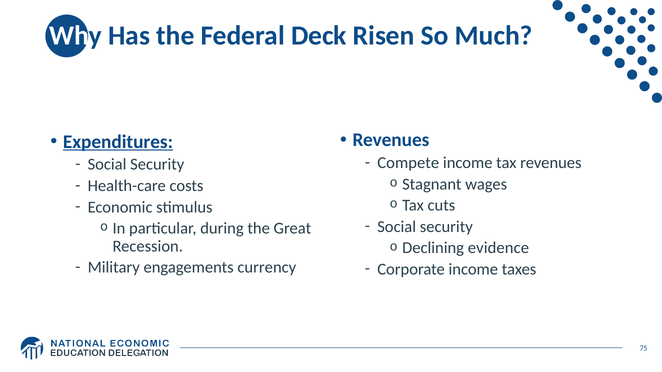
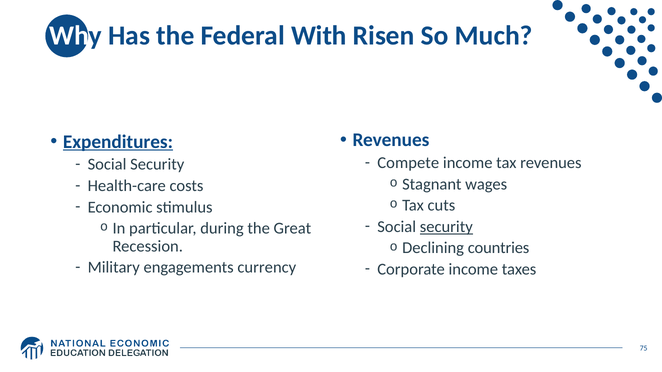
Deck: Deck -> With
security at (446, 227) underline: none -> present
evidence: evidence -> countries
